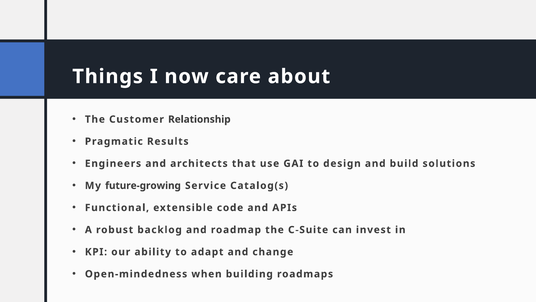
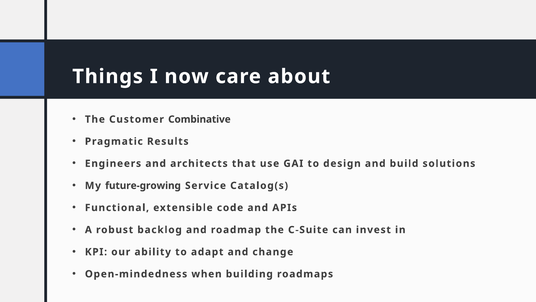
Relationship: Relationship -> Combinative
